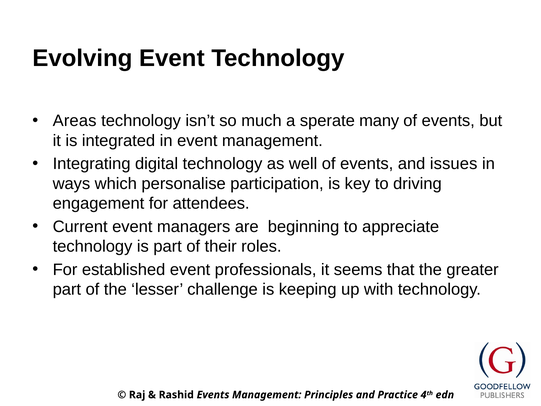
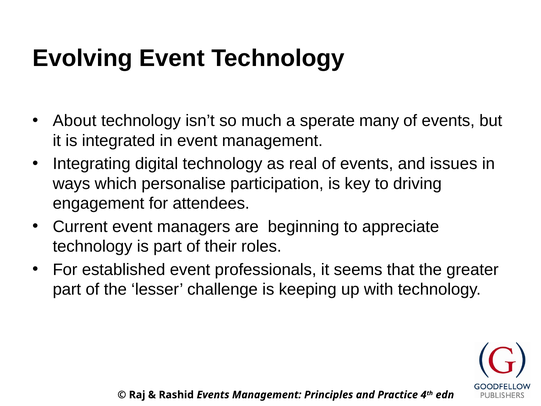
Areas: Areas -> About
well: well -> real
